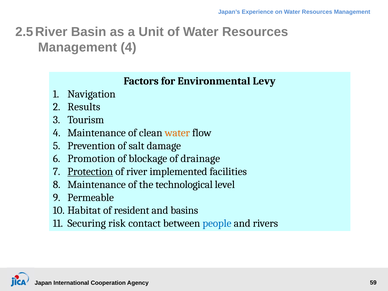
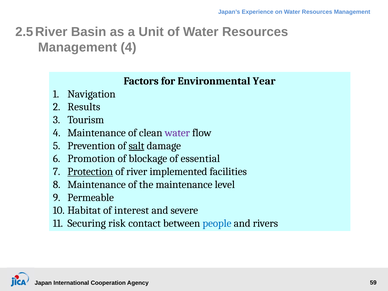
Levy: Levy -> Year
water at (177, 133) colour: orange -> purple
salt underline: none -> present
drainage: drainage -> essential
the technological: technological -> maintenance
resident: resident -> interest
basins: basins -> severe
